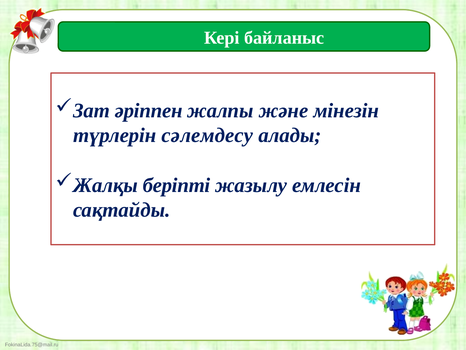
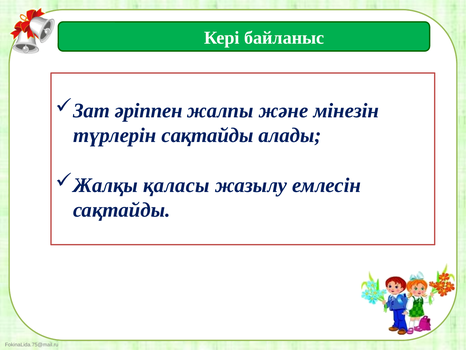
түрлерін сәлемдесу: сәлемдесу -> сақтайды
беріпті: беріпті -> қаласы
